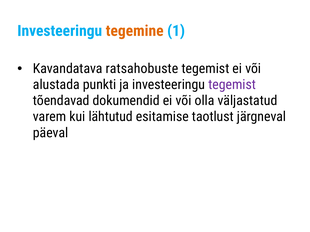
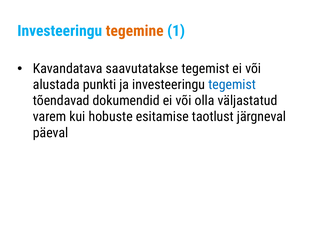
ratsahobuste: ratsahobuste -> saavutatakse
tegemist at (232, 85) colour: purple -> blue
lähtutud: lähtutud -> hobuste
